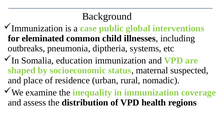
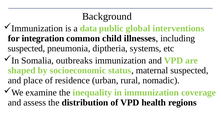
case: case -> data
eleminated: eleminated -> integration
outbreaks at (26, 48): outbreaks -> suspected
education: education -> outbreaks
